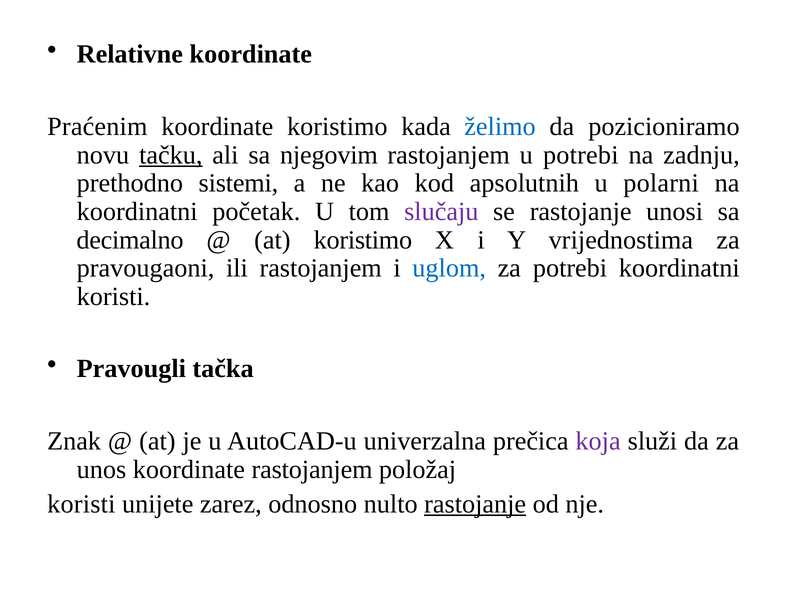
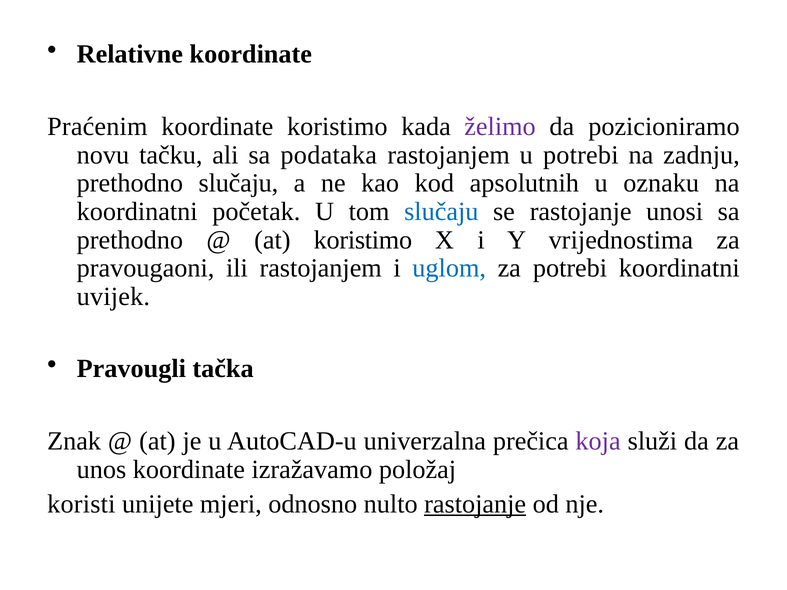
želimo colour: blue -> purple
tačku underline: present -> none
njegovim: njegovim -> podataka
prethodno sistemi: sistemi -> slučaju
polarni: polarni -> oznaku
slučaju at (441, 212) colour: purple -> blue
decimalno at (130, 240): decimalno -> prethodno
koristi at (114, 297): koristi -> uvijek
koordinate rastojanjem: rastojanjem -> izražavamo
zarez: zarez -> mjeri
